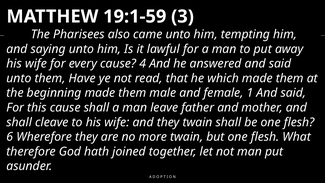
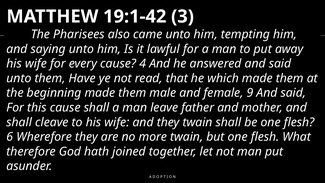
19:1-59: 19:1-59 -> 19:1-42
1: 1 -> 9
